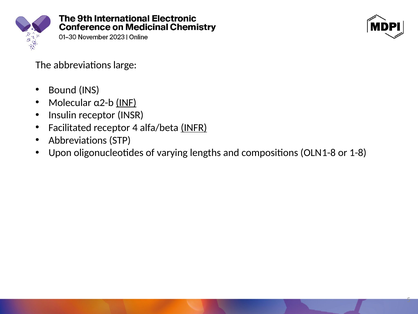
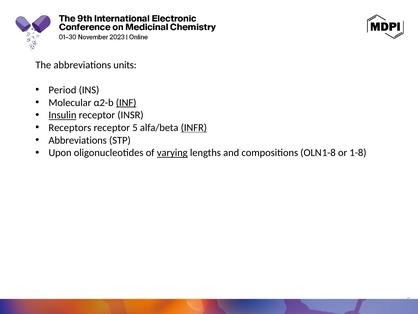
large: large -> units
Bound: Bound -> Period
Insulin underline: none -> present
Facilitated: Facilitated -> Receptors
receptor 4: 4 -> 5
varying underline: none -> present
